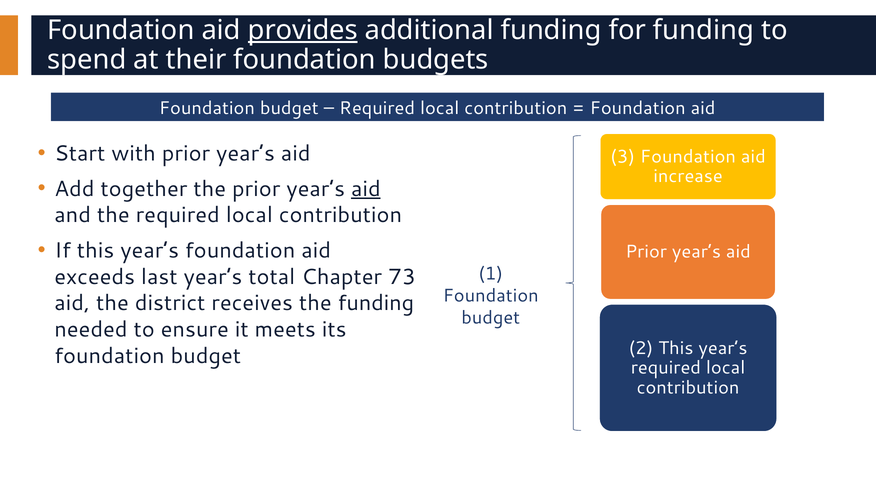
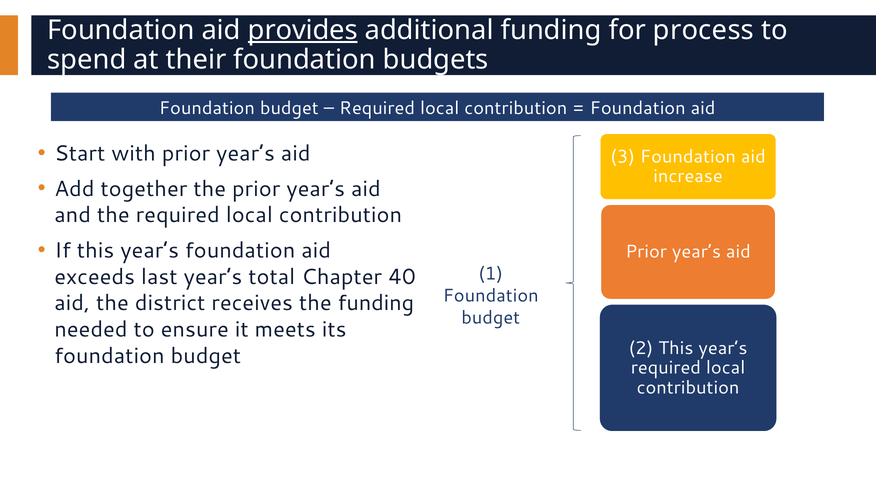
for funding: funding -> process
aid at (366, 189) underline: present -> none
73: 73 -> 40
